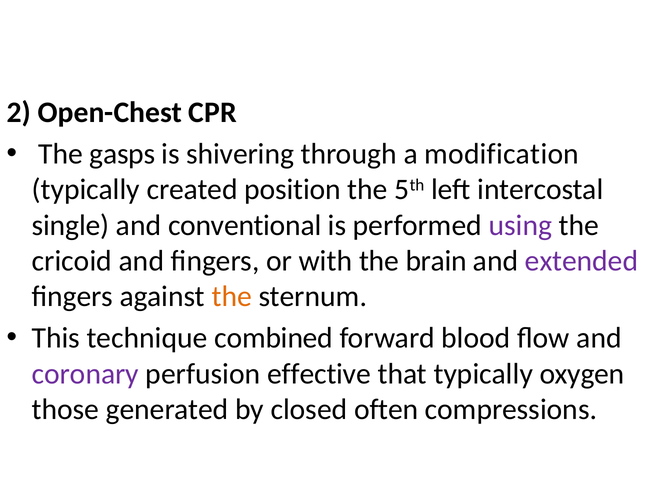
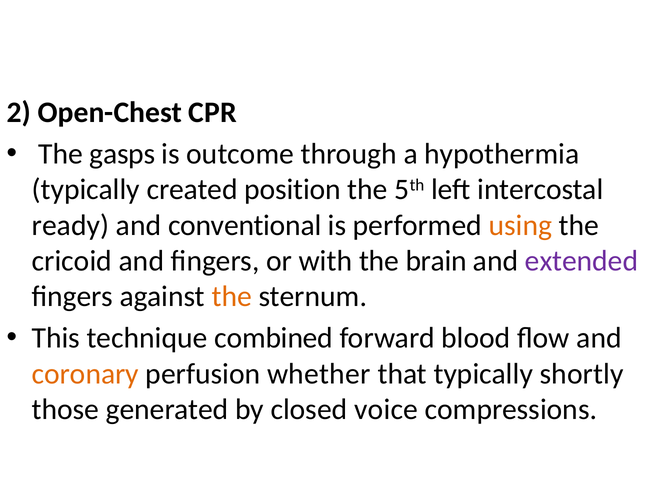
shivering: shivering -> outcome
modification: modification -> hypothermia
single: single -> ready
using colour: purple -> orange
coronary colour: purple -> orange
effective: effective -> whether
oxygen: oxygen -> shortly
often: often -> voice
